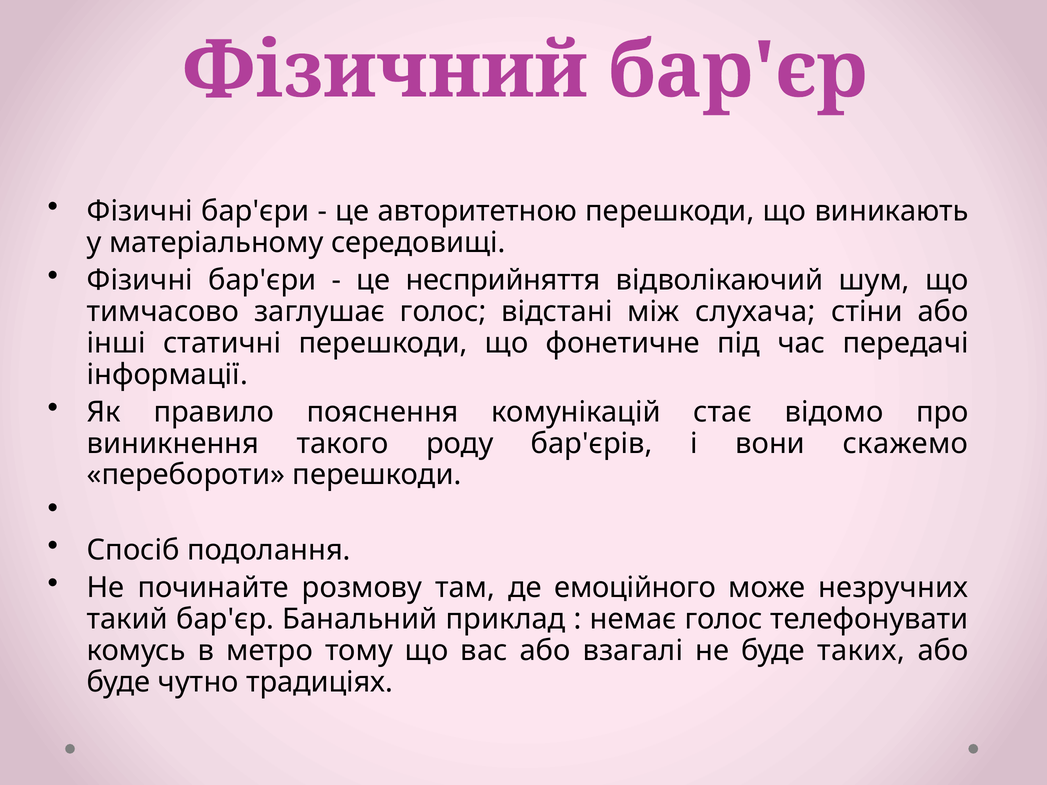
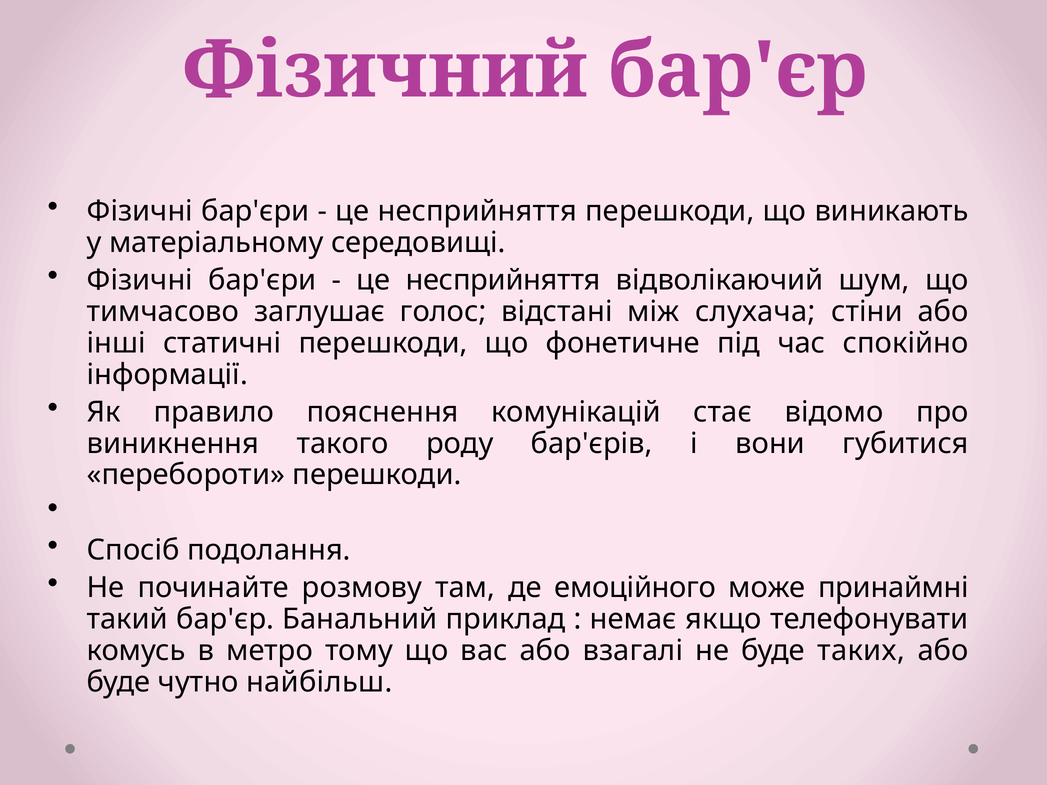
авторитетною at (477, 211): авторитетною -> несприйняття
передачі: передачі -> спокійно
скажемо: скажемо -> губитися
незручних: незручних -> принаймні
немає голос: голос -> якщо
традиціях: традиціях -> найбільш
